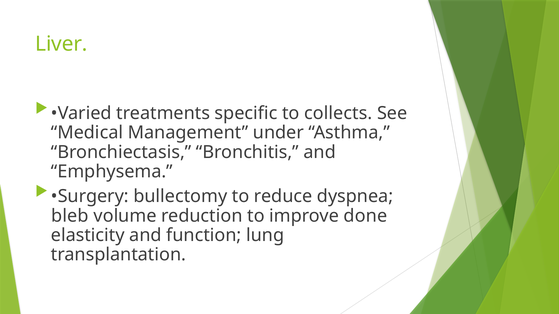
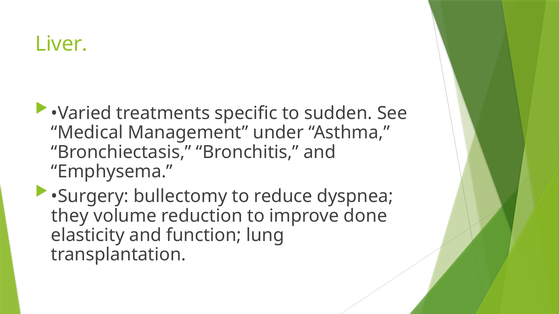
collects: collects -> sudden
bleb: bleb -> they
